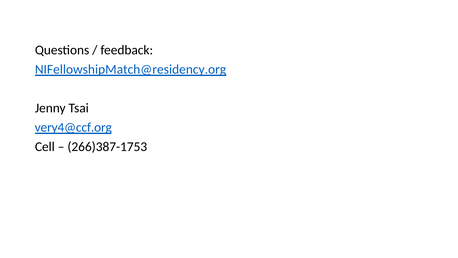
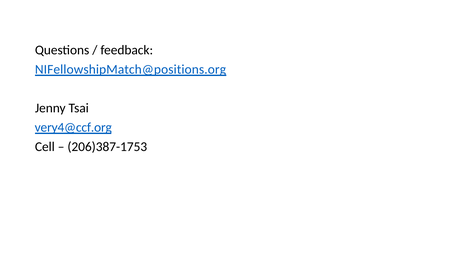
NIFellowshipMatch@residency.org: NIFellowshipMatch@residency.org -> NIFellowshipMatch@positions.org
266)387-1753: 266)387-1753 -> 206)387-1753
